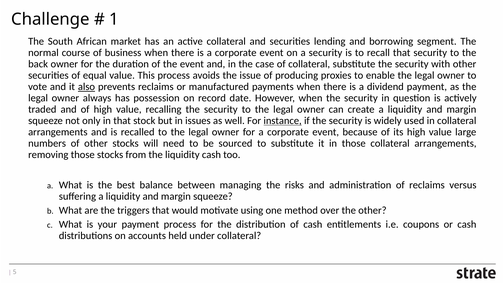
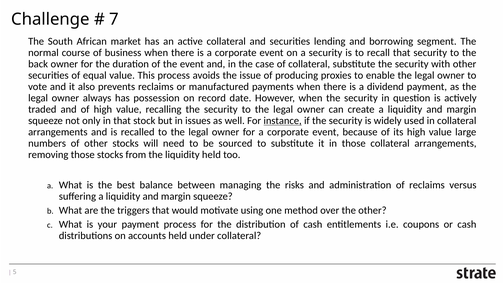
1: 1 -> 7
also underline: present -> none
liquidity cash: cash -> held
